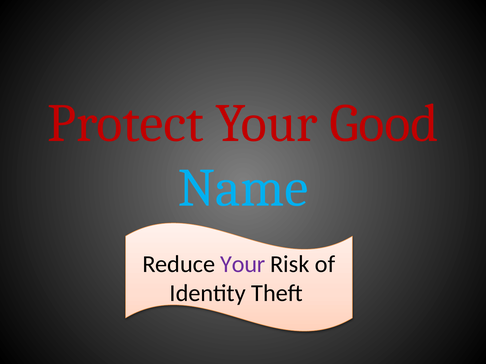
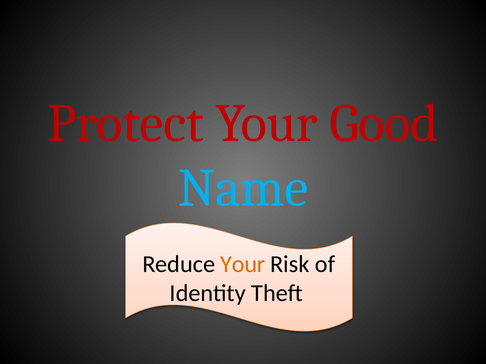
Your at (243, 265) colour: purple -> orange
